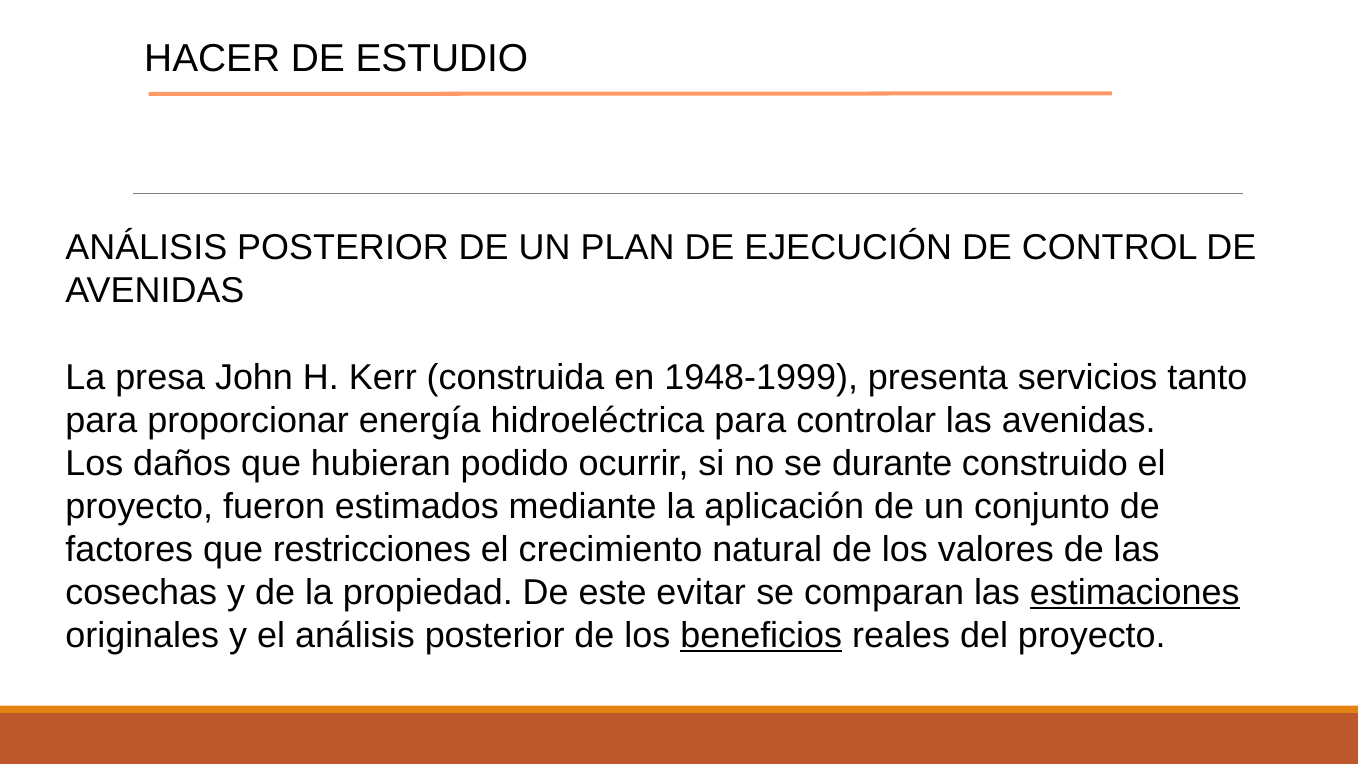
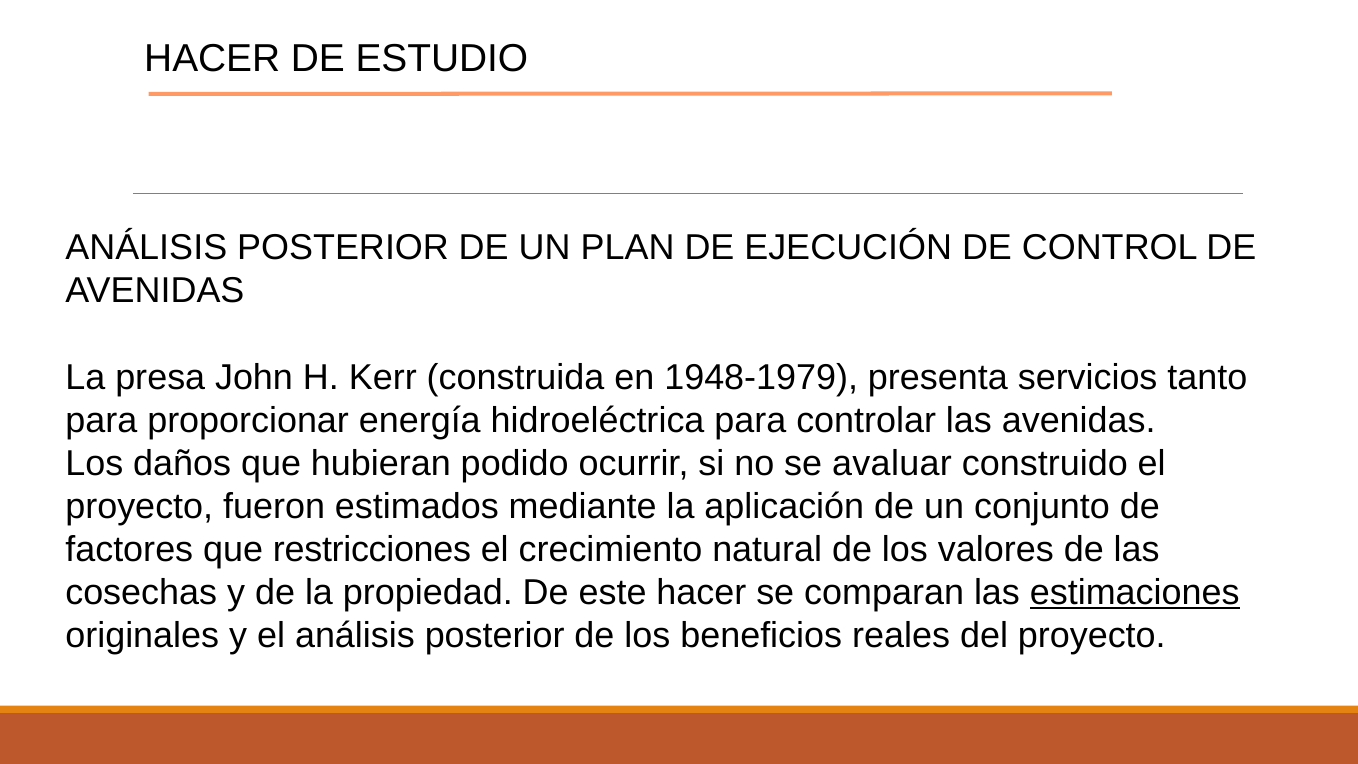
1948-1999: 1948-1999 -> 1948-1979
durante: durante -> avaluar
este evitar: evitar -> hacer
beneficios underline: present -> none
